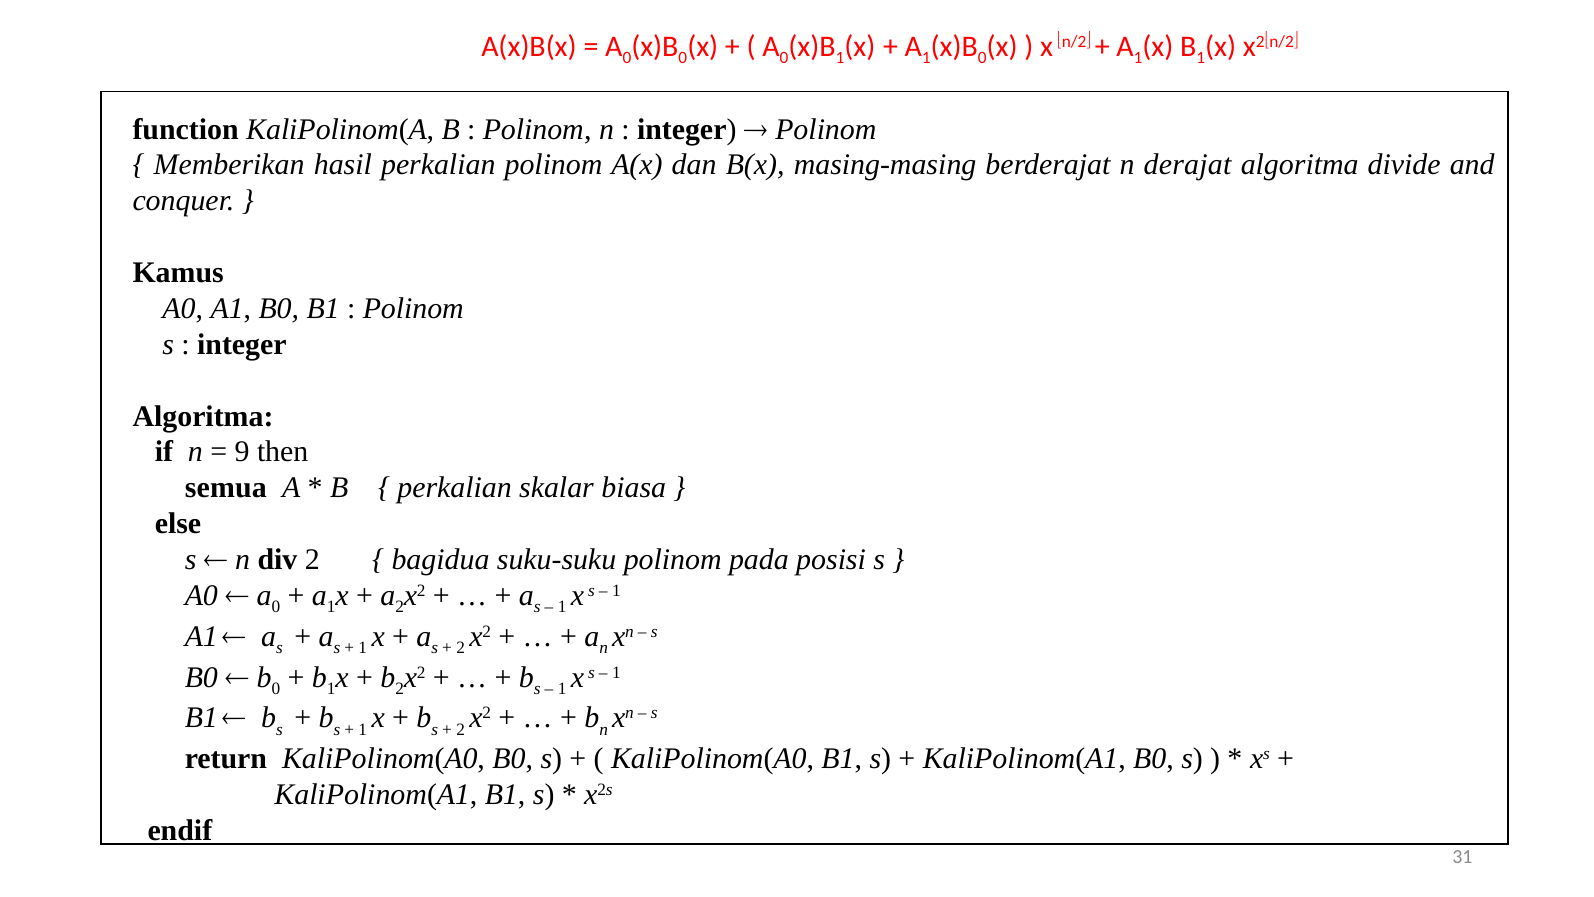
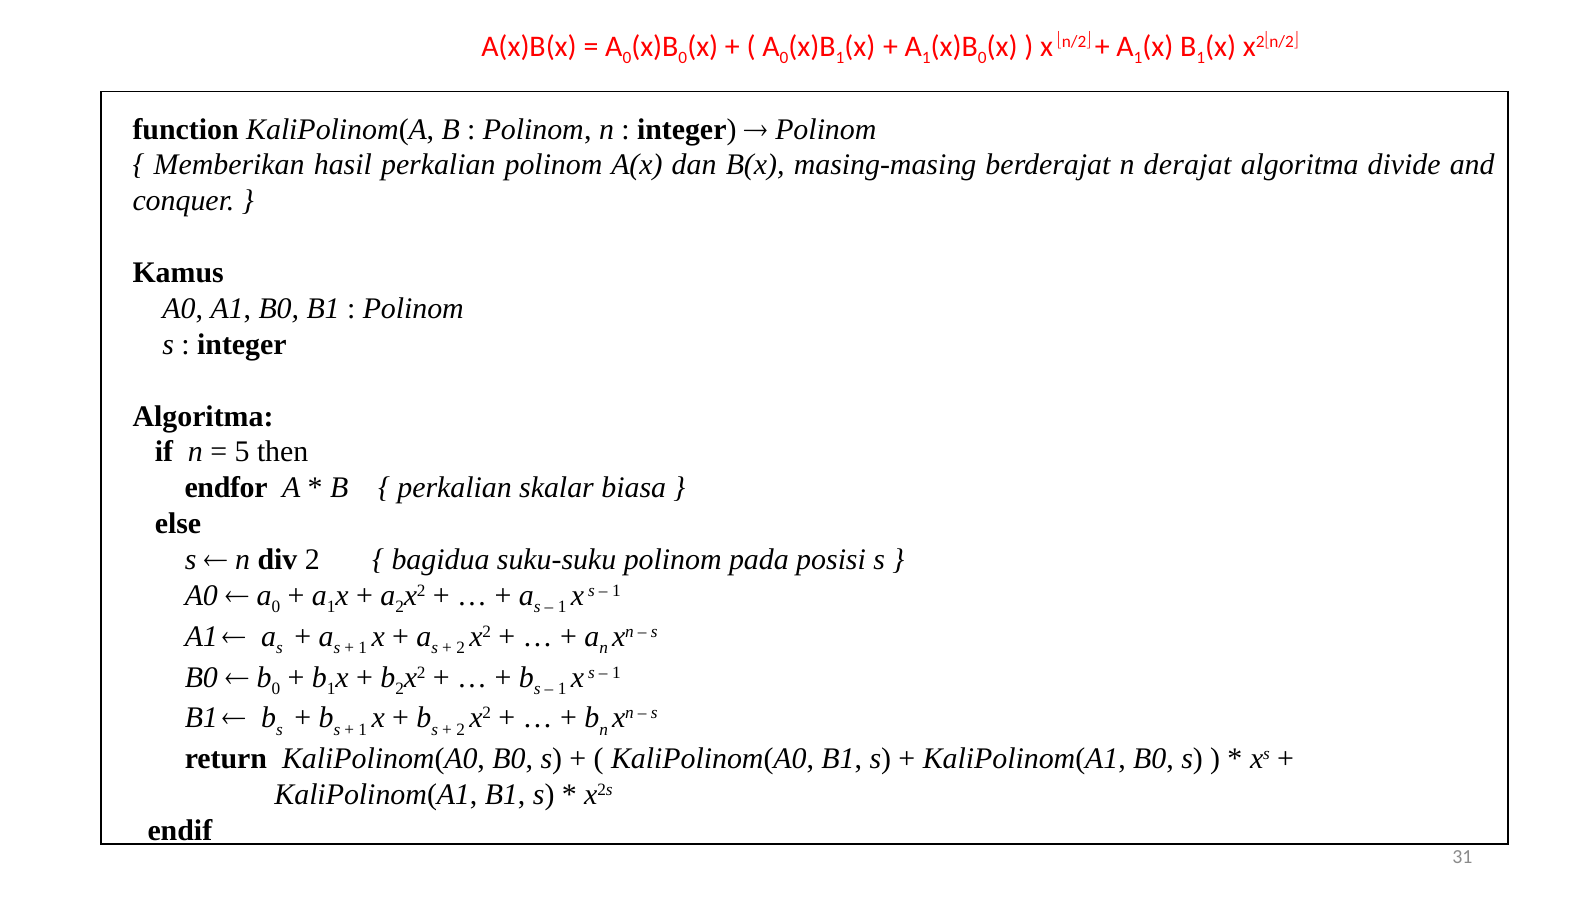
9: 9 -> 5
semua: semua -> endfor
